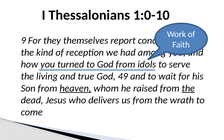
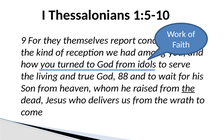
1:0-10: 1:0-10 -> 1:5-10
49: 49 -> 88
heaven underline: present -> none
